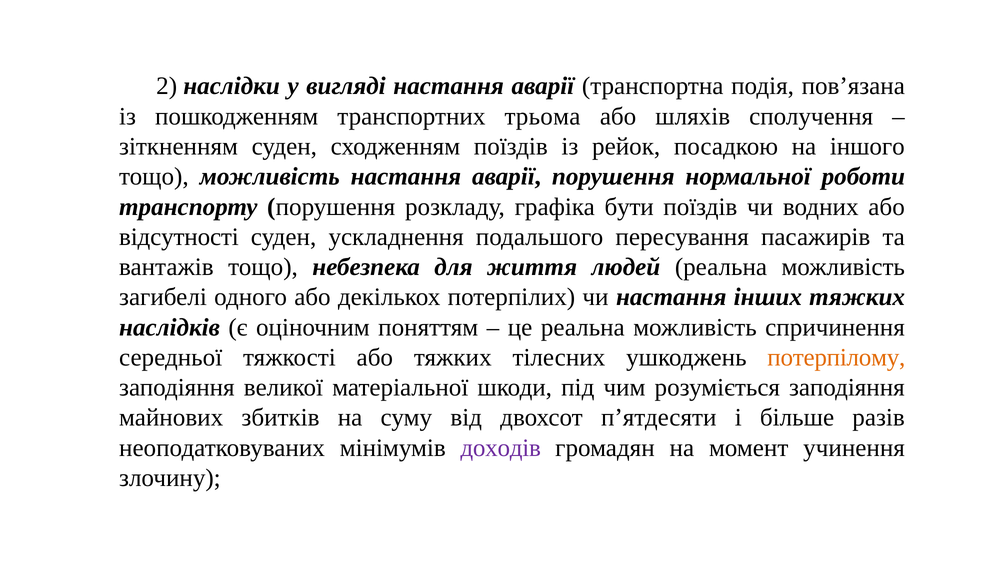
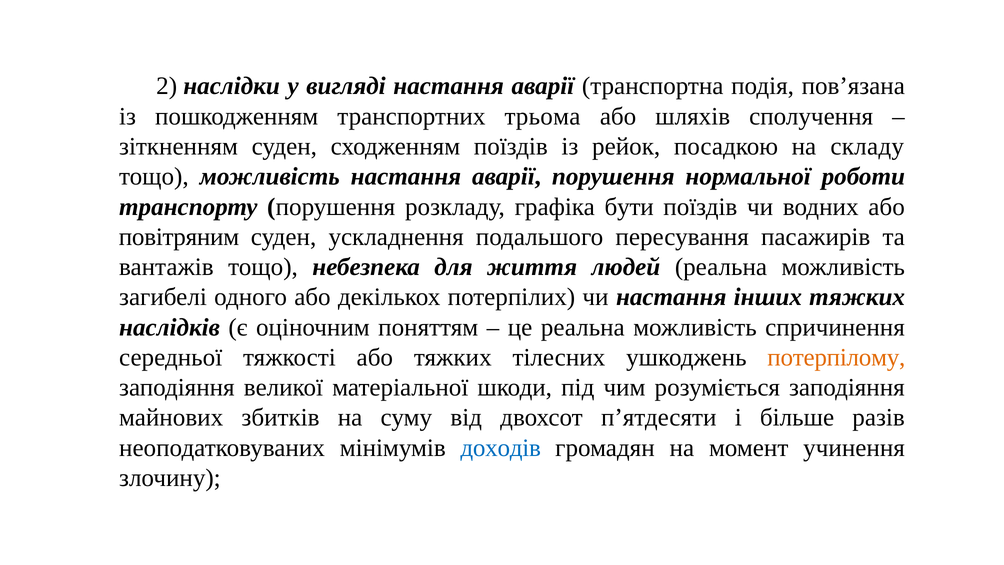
іншого: іншого -> складу
відсутності: відсутності -> повітряним
доходів colour: purple -> blue
